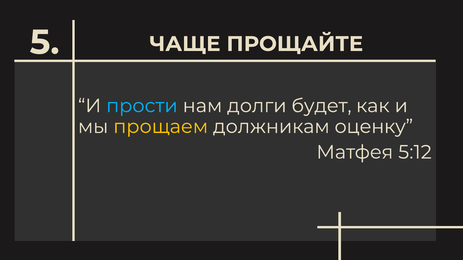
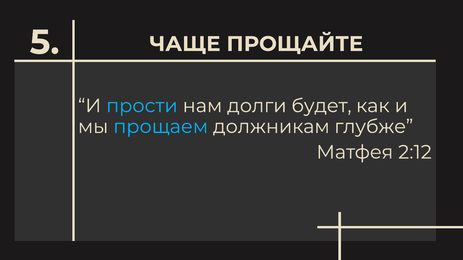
прощаем colour: yellow -> light blue
оценку: оценку -> глубже
5:12: 5:12 -> 2:12
